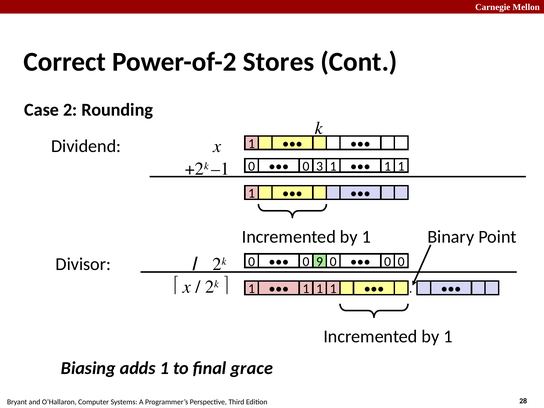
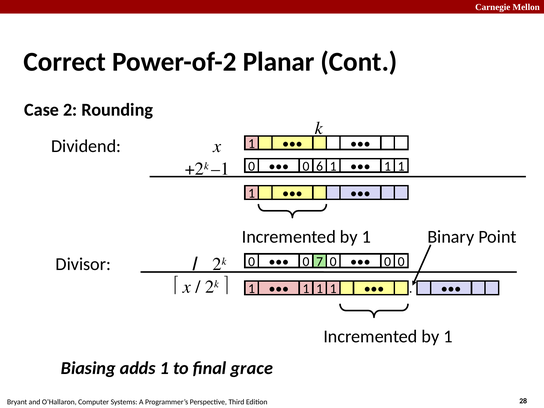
Stores: Stores -> Planar
3: 3 -> 6
9: 9 -> 7
